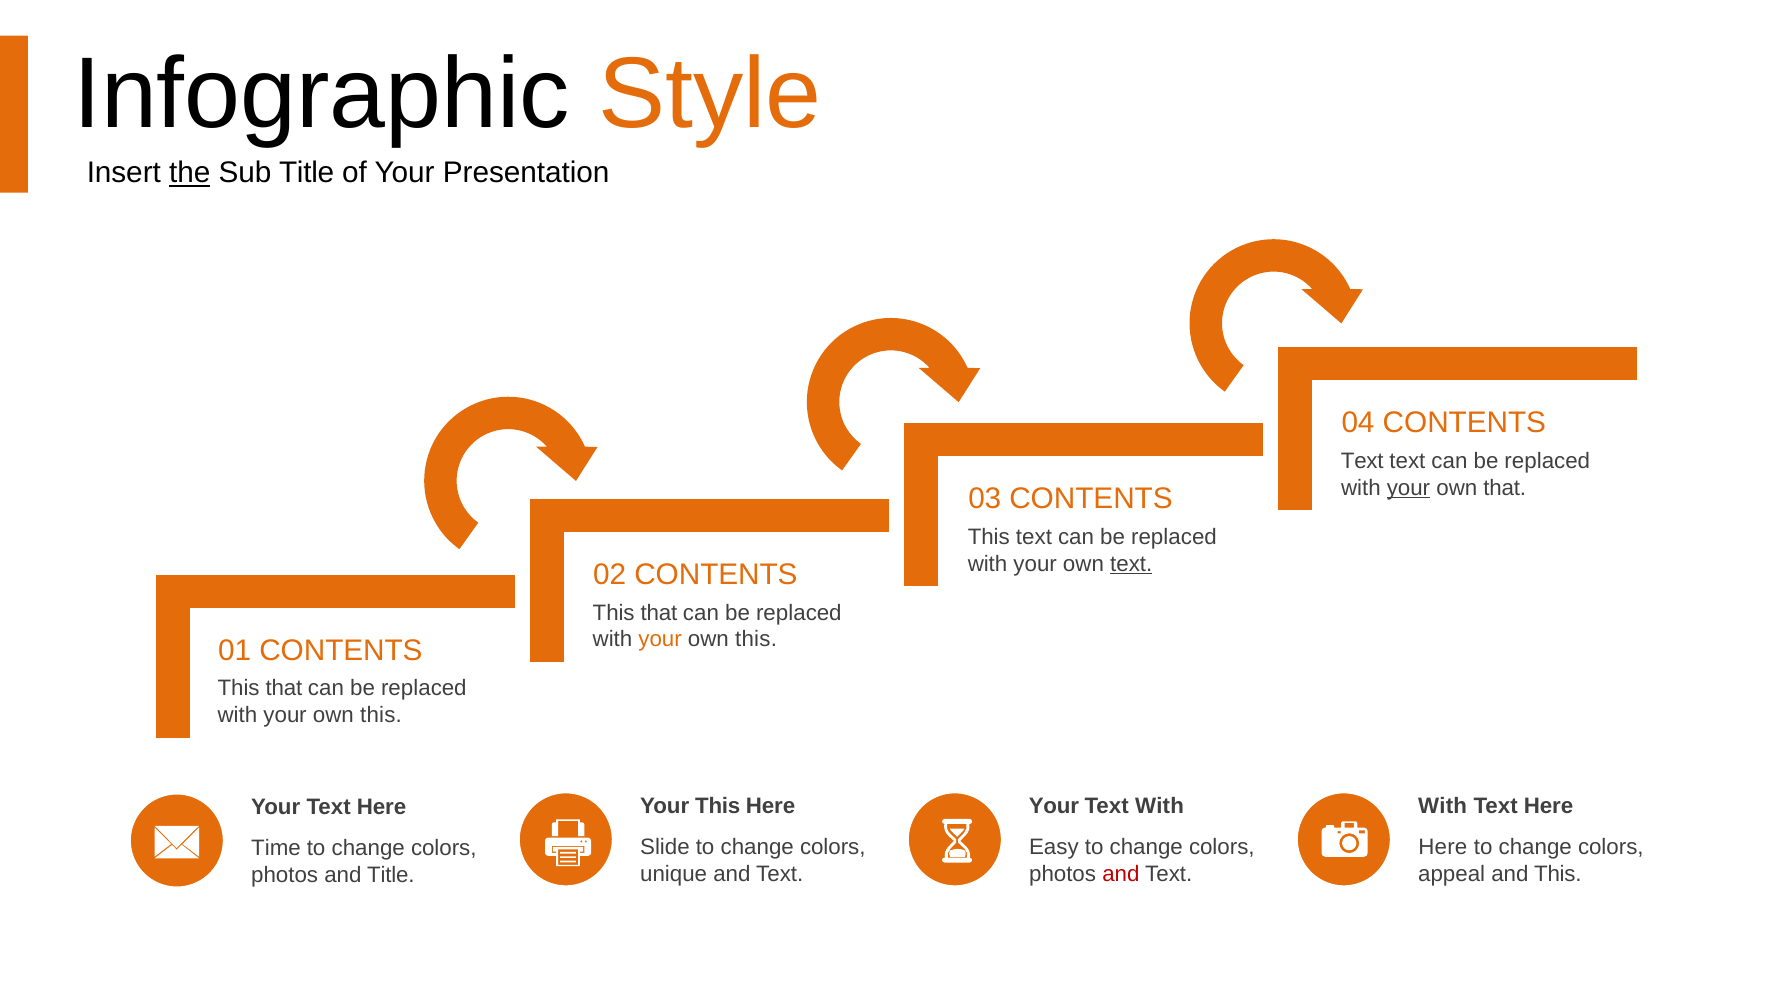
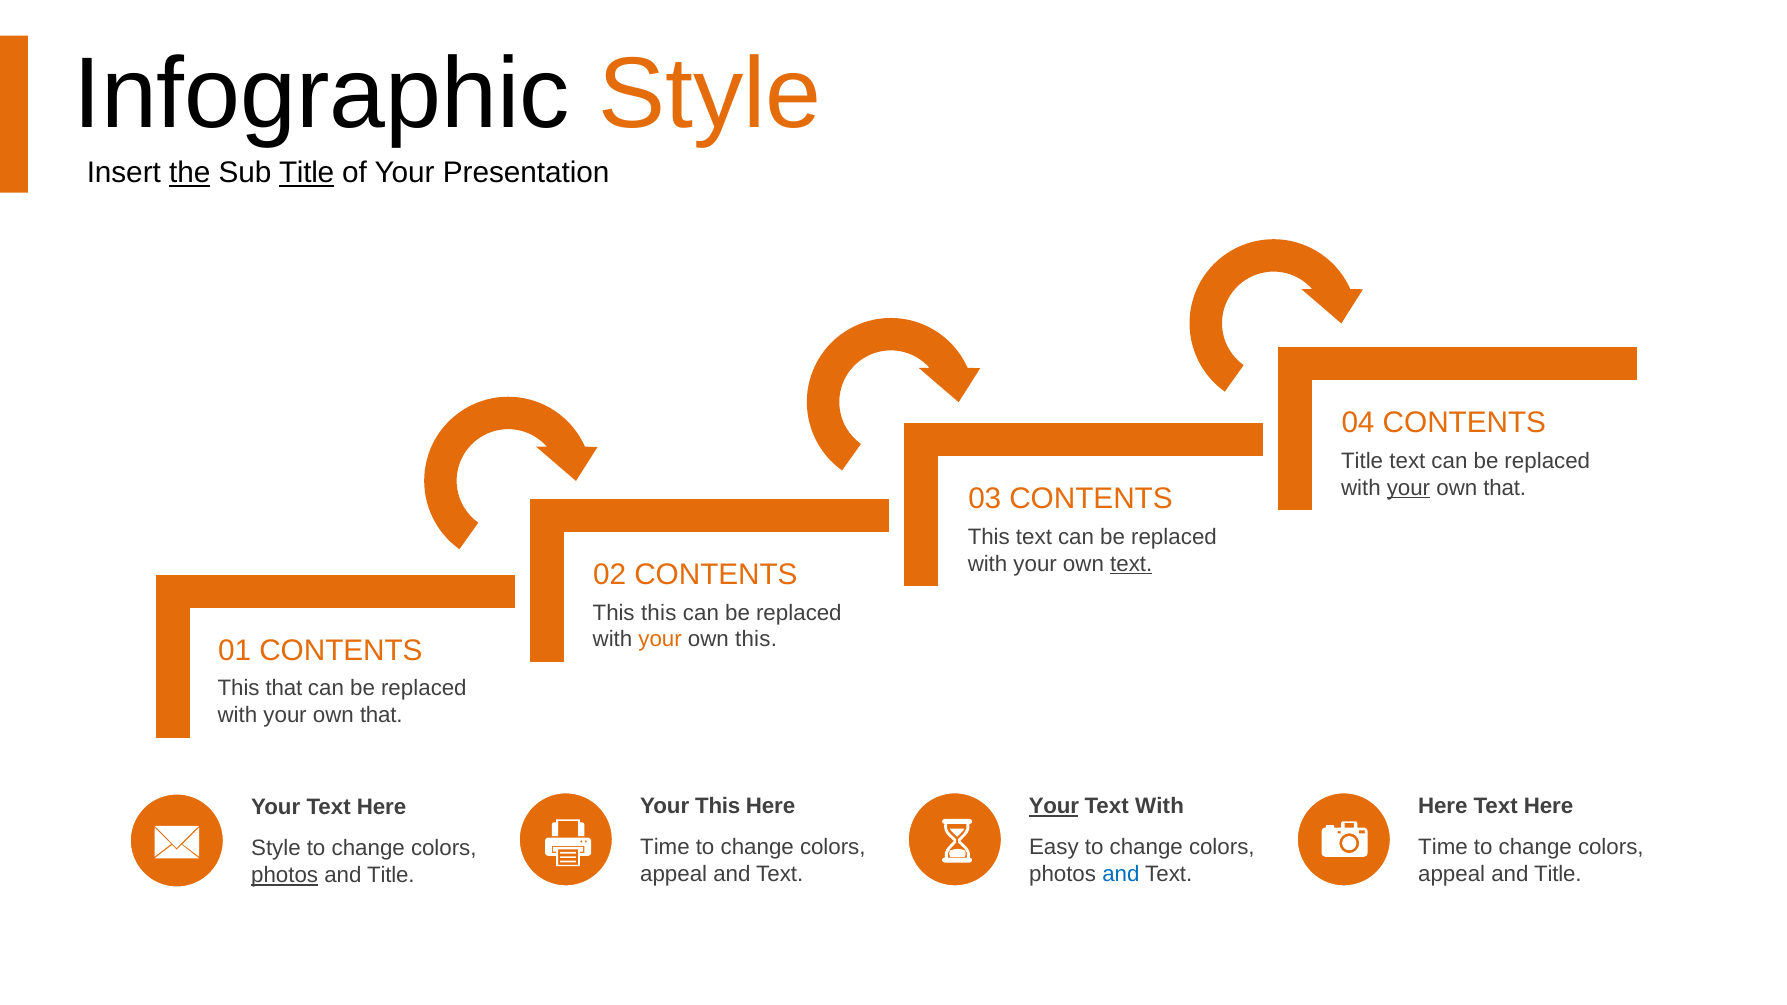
Title at (307, 173) underline: none -> present
Text at (1362, 461): Text -> Title
that at (659, 613): that -> this
this at (381, 715): this -> that
Your at (1054, 807) underline: none -> present
With at (1443, 807): With -> Here
Slide at (665, 847): Slide -> Time
Here at (1443, 847): Here -> Time
Time at (276, 849): Time -> Style
unique at (674, 874): unique -> appeal
and at (1121, 874) colour: red -> blue
This at (1558, 874): This -> Title
photos at (285, 875) underline: none -> present
